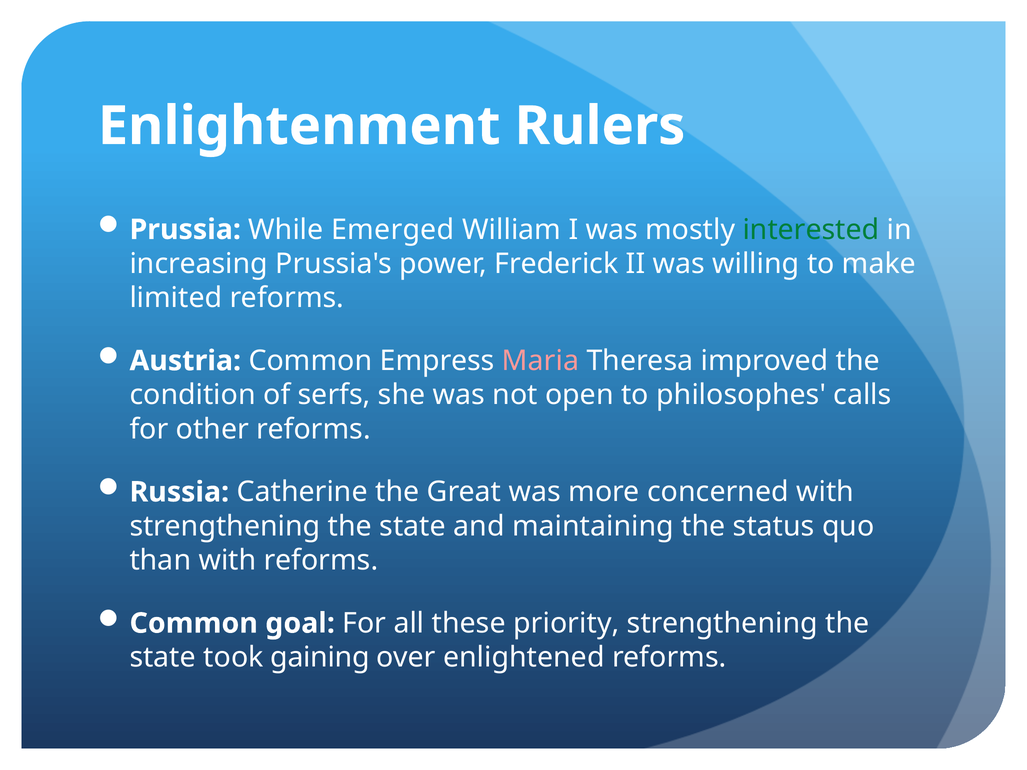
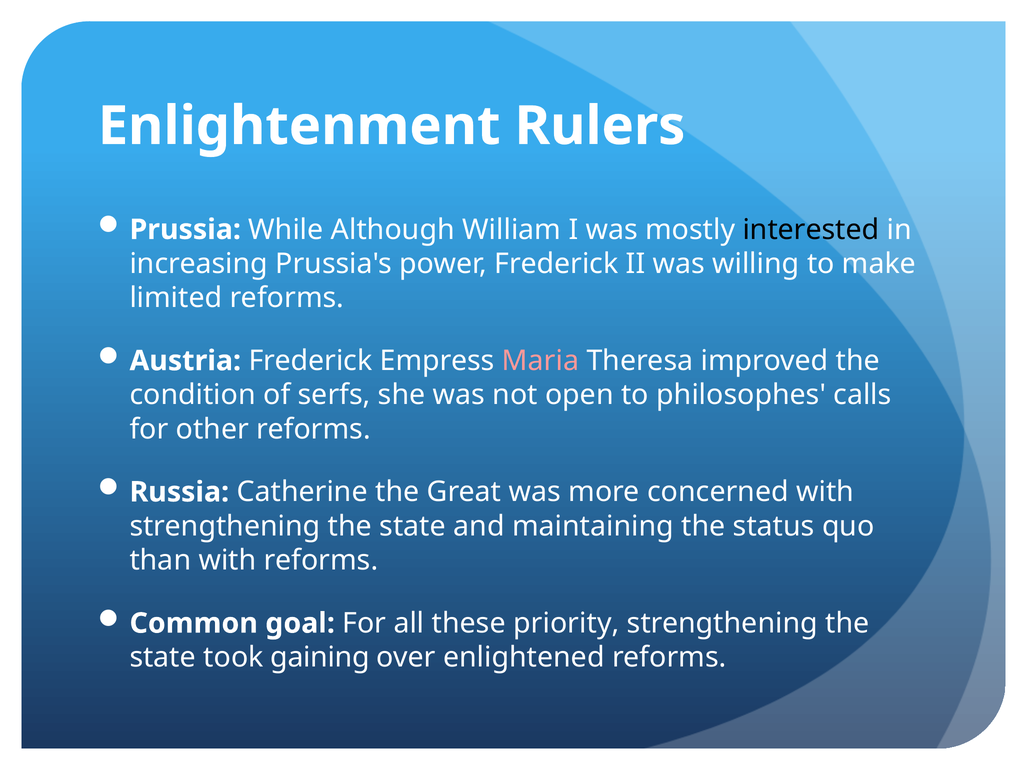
Emerged: Emerged -> Although
interested colour: green -> black
Austria Common: Common -> Frederick
